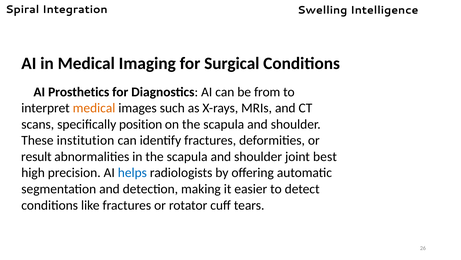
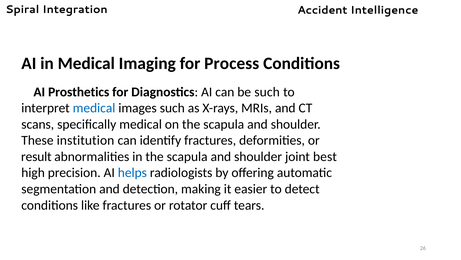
Swelling: Swelling -> Accident
Surgical: Surgical -> Process
be from: from -> such
medical at (94, 108) colour: orange -> blue
specifically position: position -> medical
